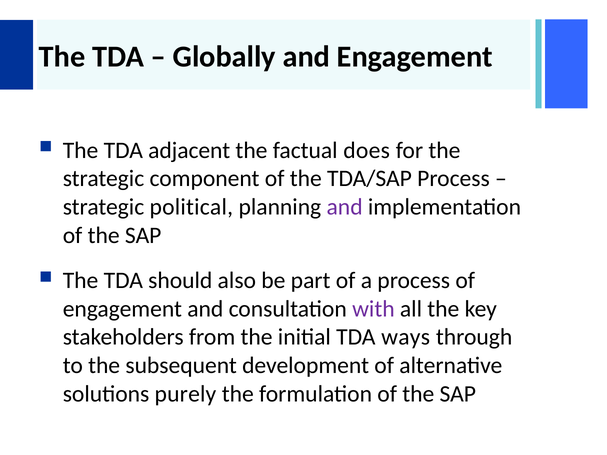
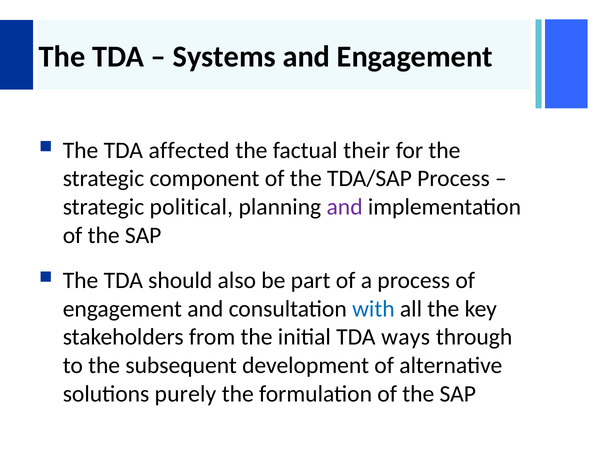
Globally: Globally -> Systems
adjacent: adjacent -> affected
does: does -> their
with colour: purple -> blue
